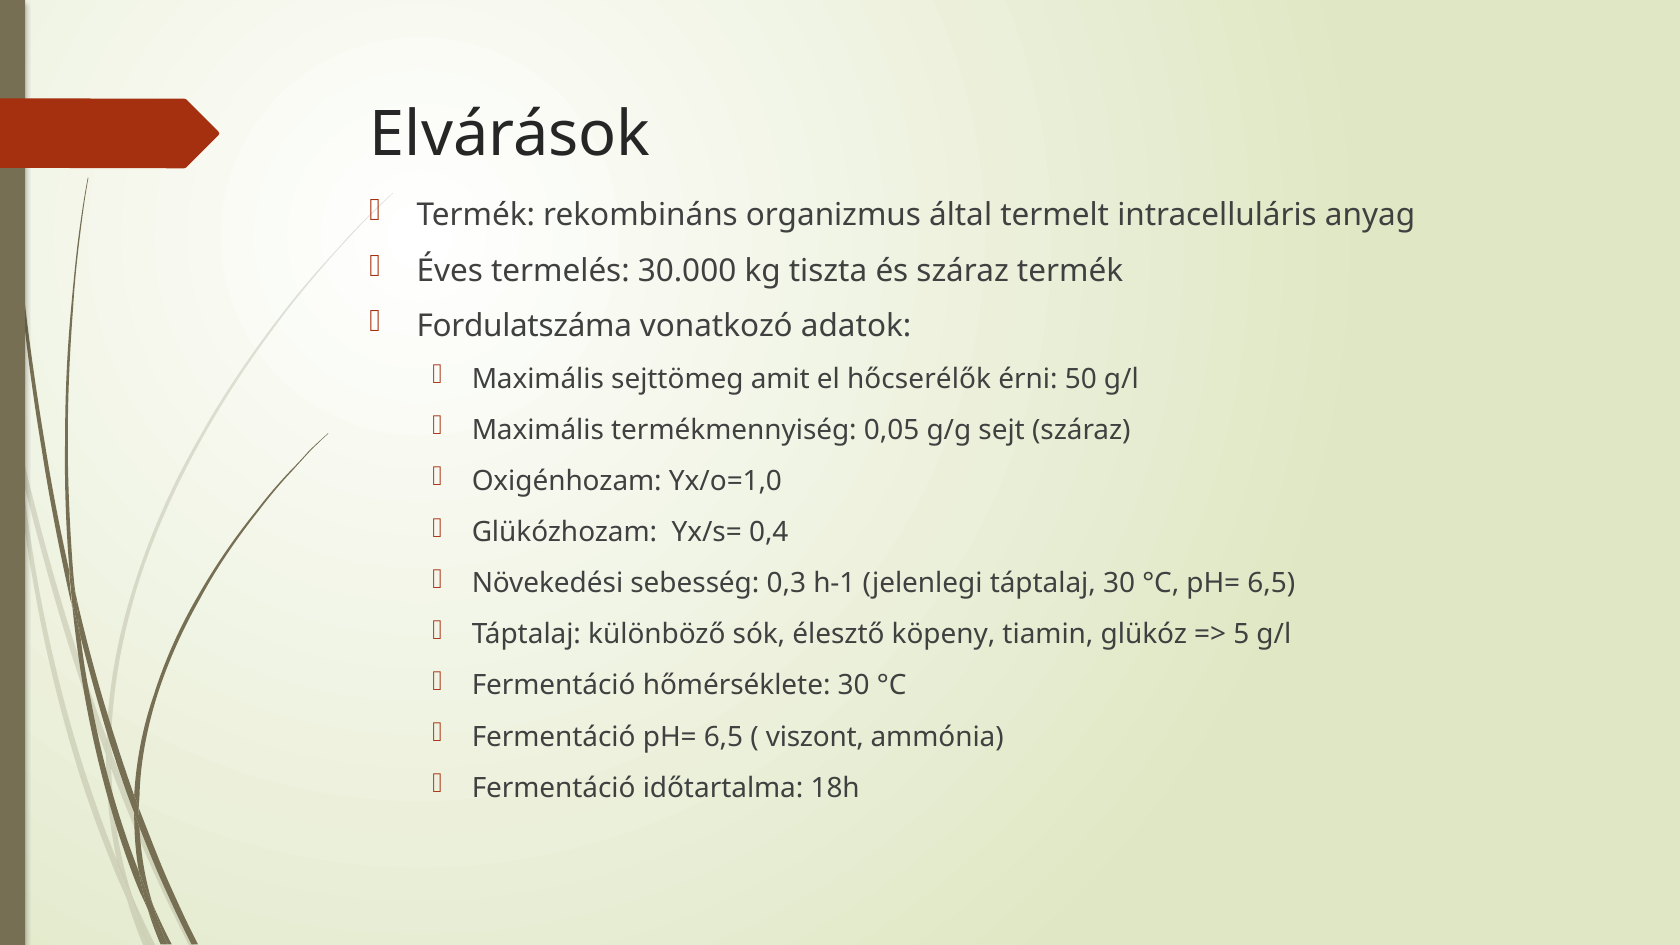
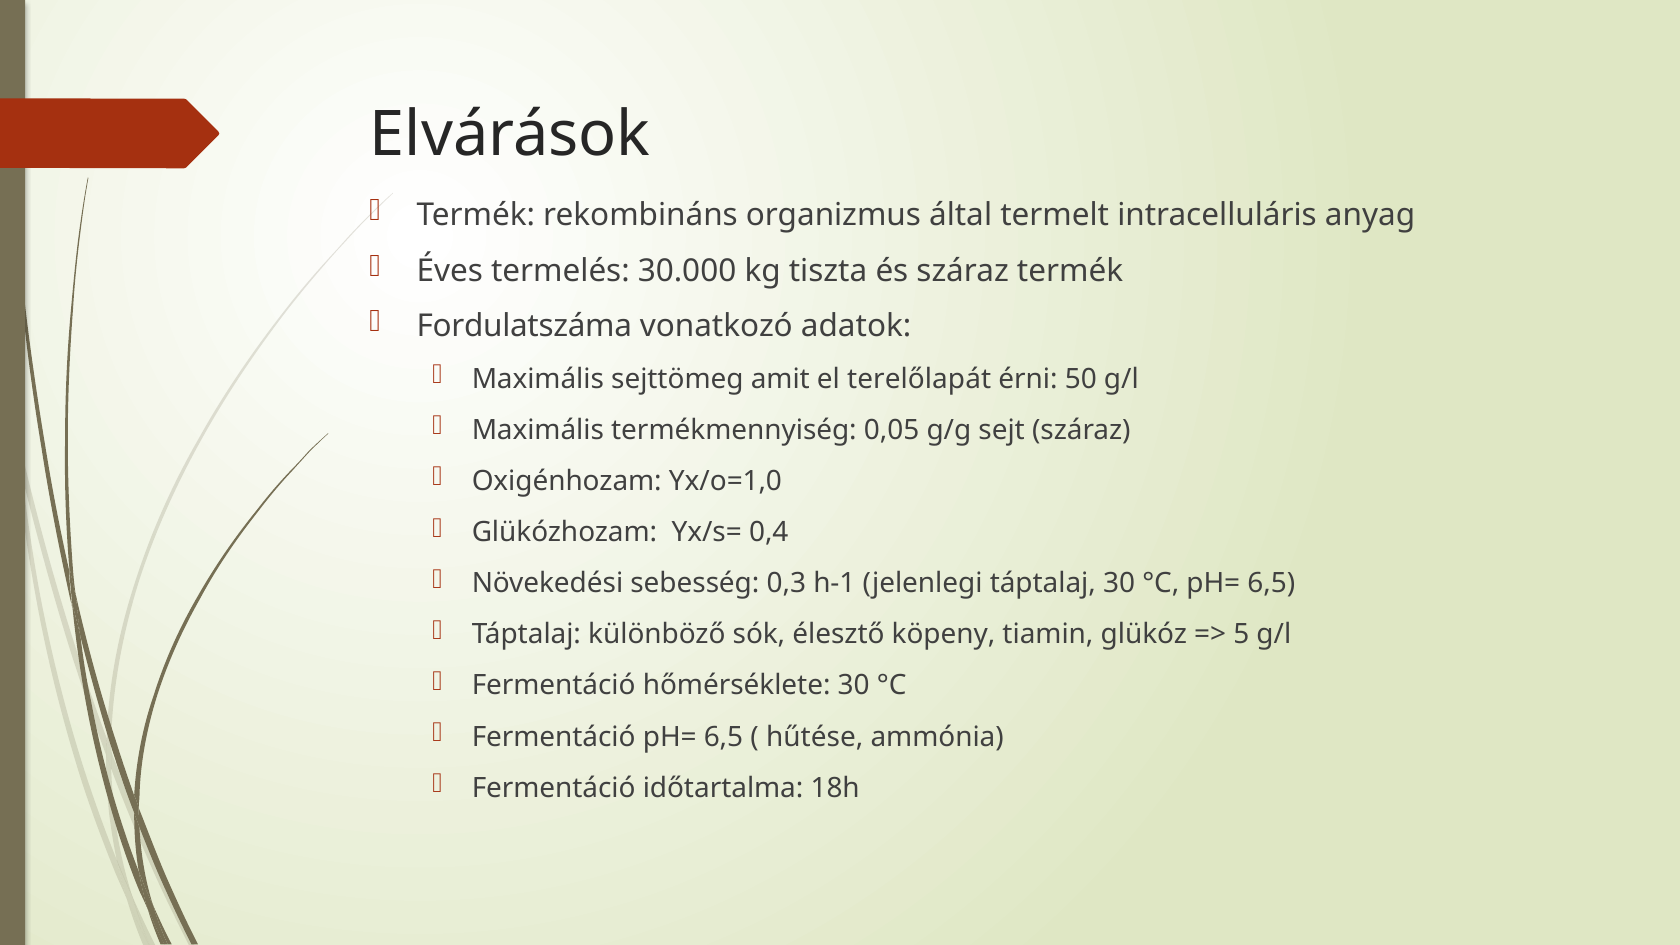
hőcserélők: hőcserélők -> terelőlapát
viszont: viszont -> hűtése
